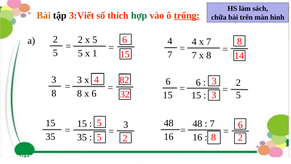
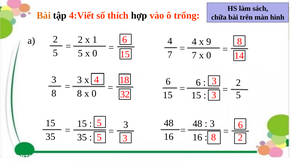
3:Viết: 3:Viết -> 4:Viết
hợp colour: green -> black
trống underline: present -> none
x 5: 5 -> 1
x 7: 7 -> 9
5 x 1: 1 -> 0
7 x 8: 8 -> 0
82: 82 -> 18
8 x 6: 6 -> 0
7 at (212, 123): 7 -> 3
2 at (125, 138): 2 -> 3
